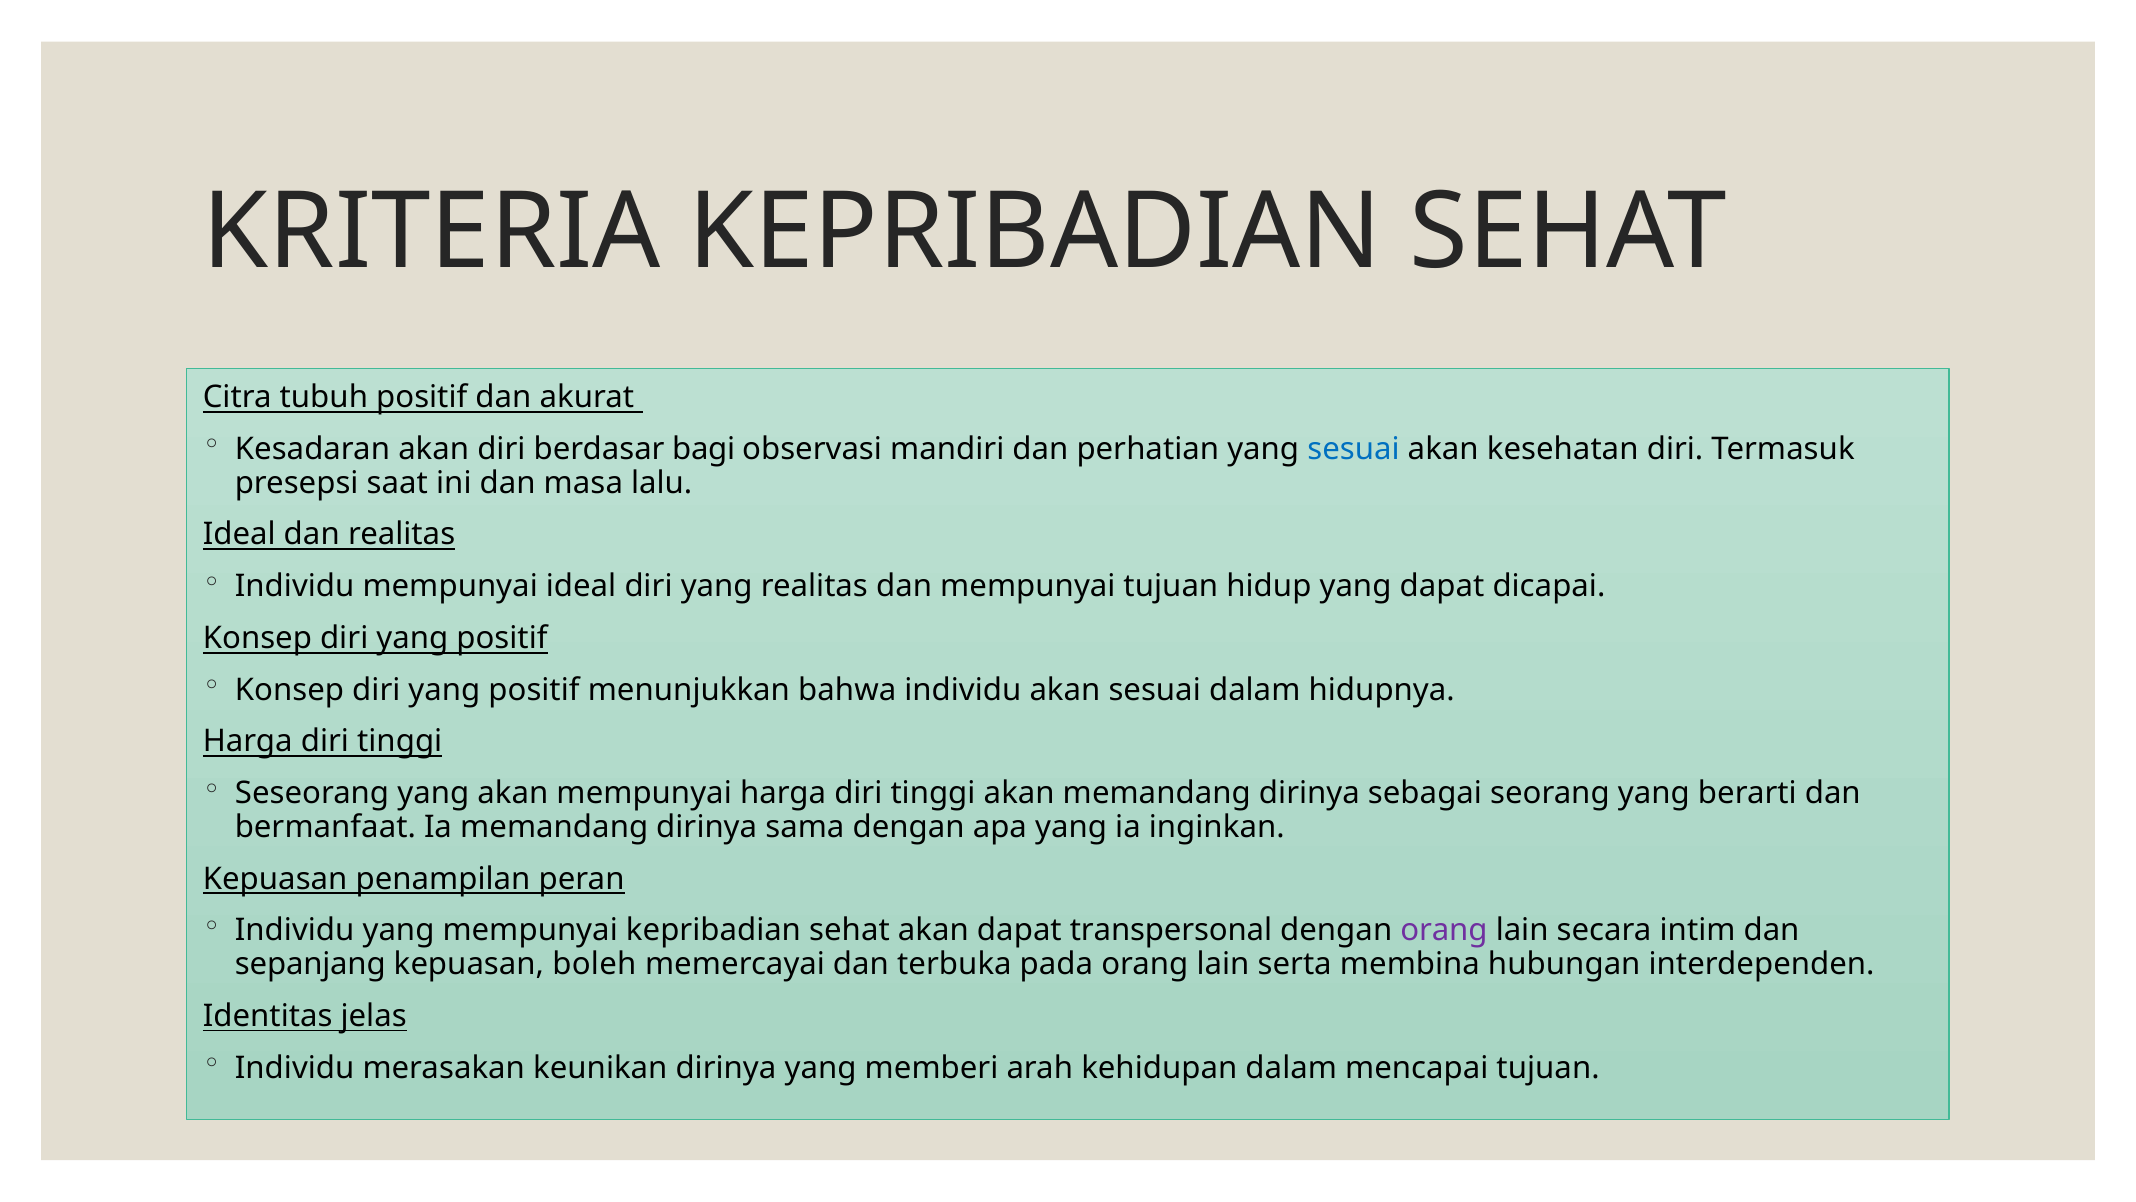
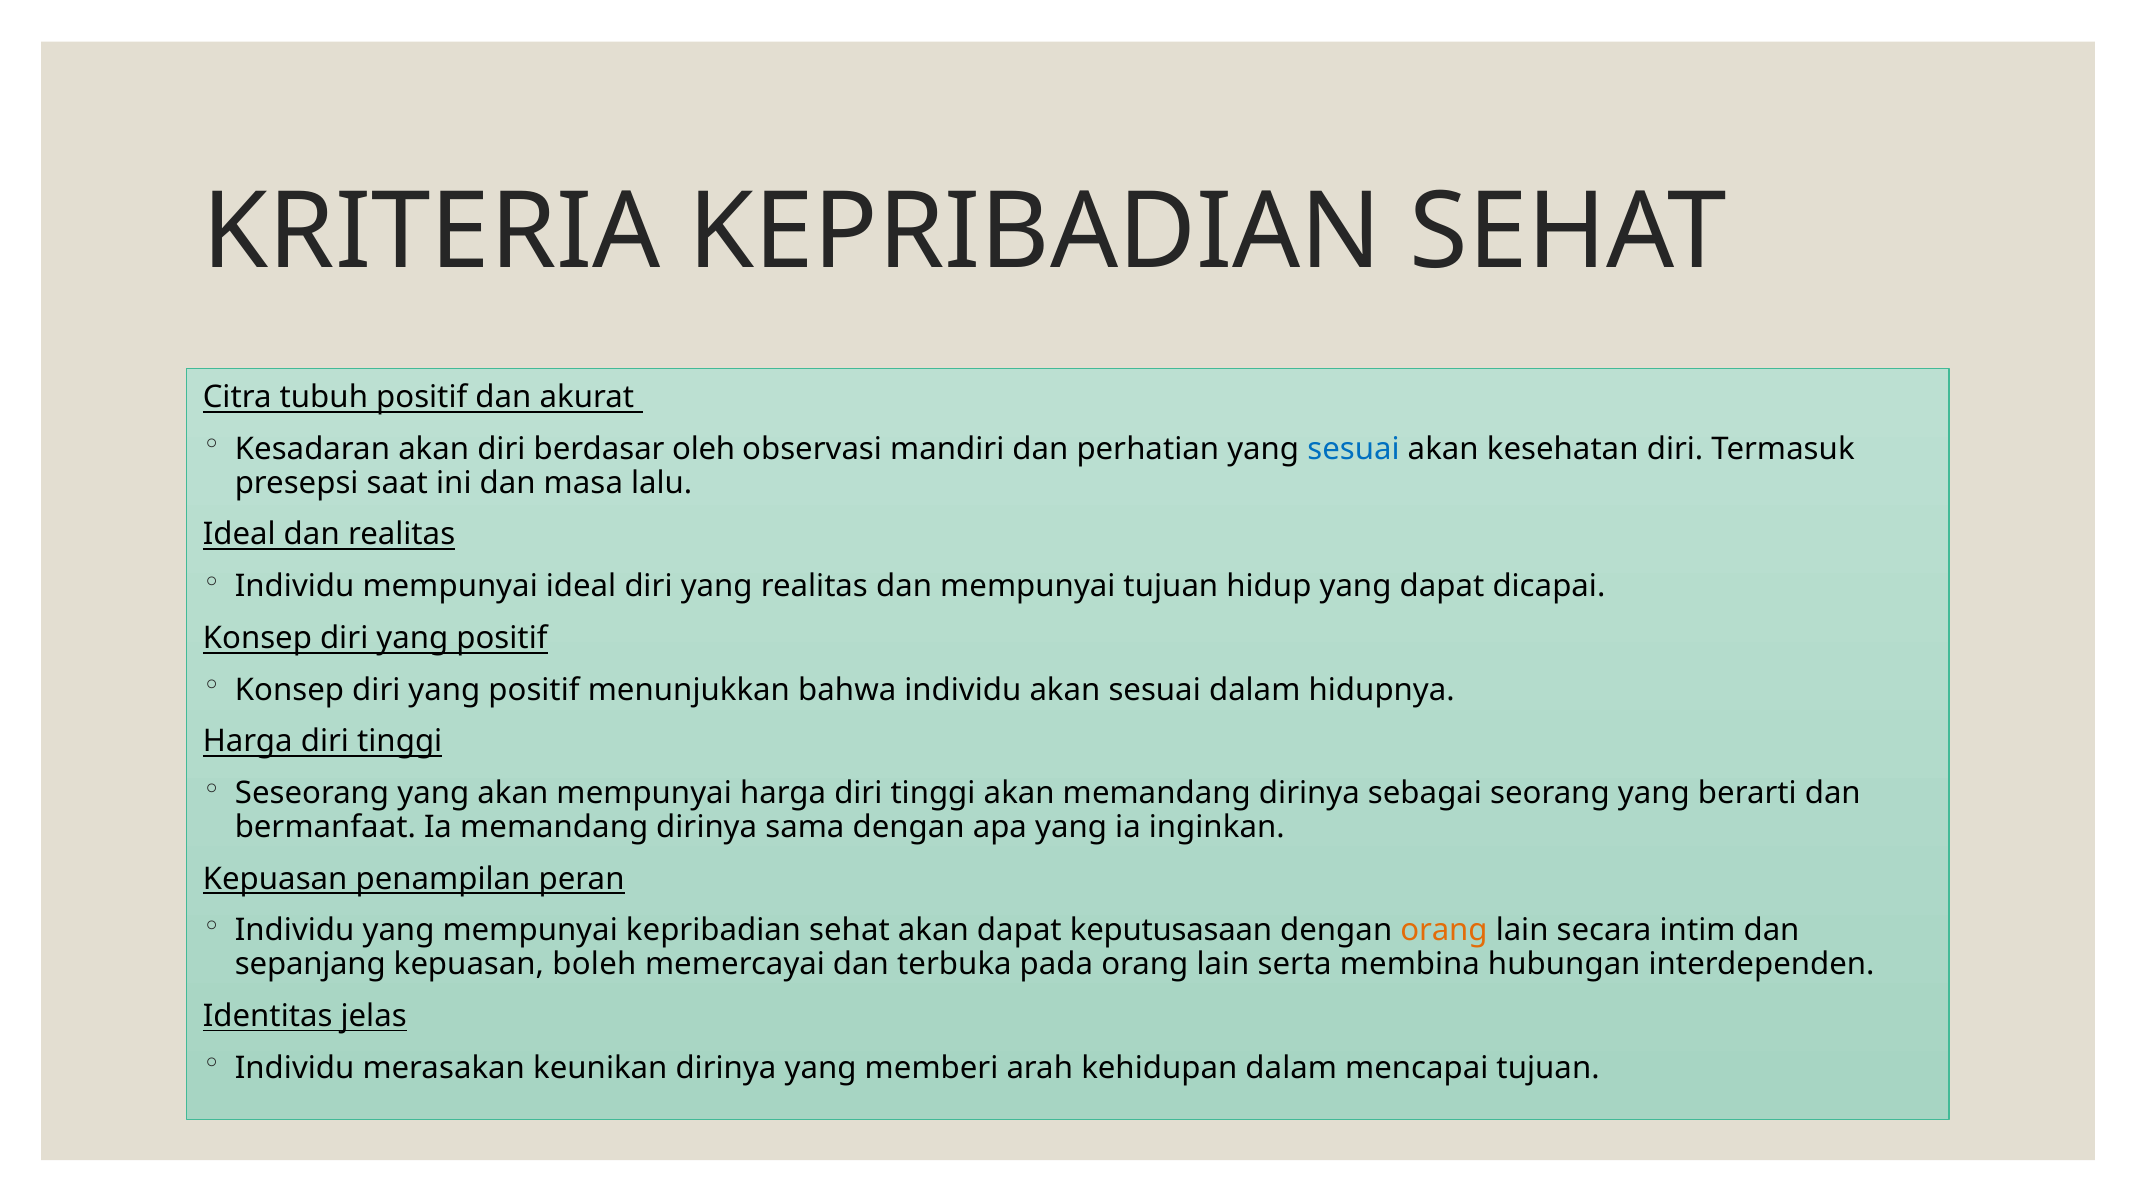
bagi: bagi -> oleh
transpersonal: transpersonal -> keputusasaan
orang at (1444, 930) colour: purple -> orange
